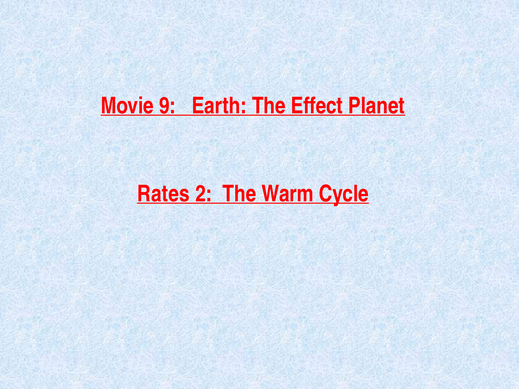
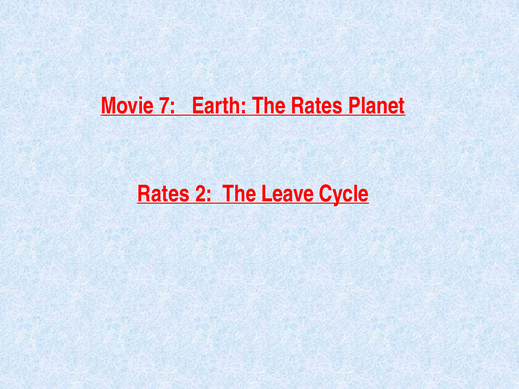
9: 9 -> 7
The Effect: Effect -> Rates
Warm: Warm -> Leave
